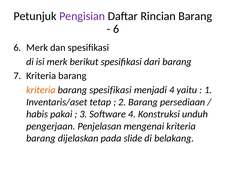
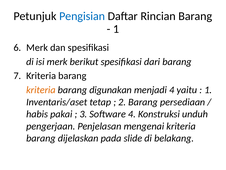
Pengisian colour: purple -> blue
6 at (116, 29): 6 -> 1
barang spesifikasi: spesifikasi -> digunakan
